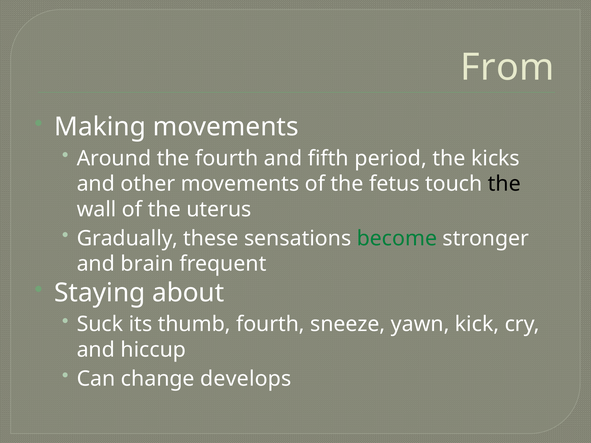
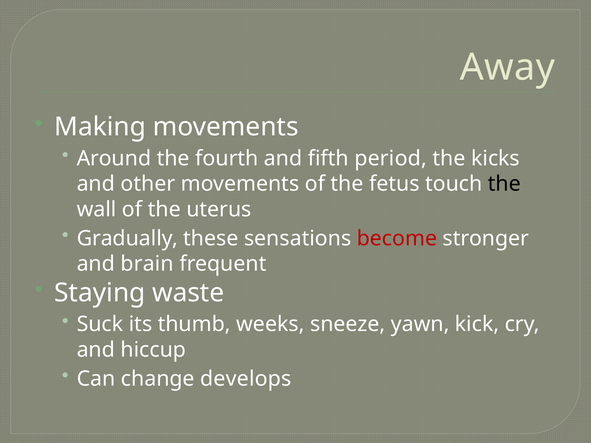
From: From -> Away
become colour: green -> red
about: about -> waste
thumb fourth: fourth -> weeks
